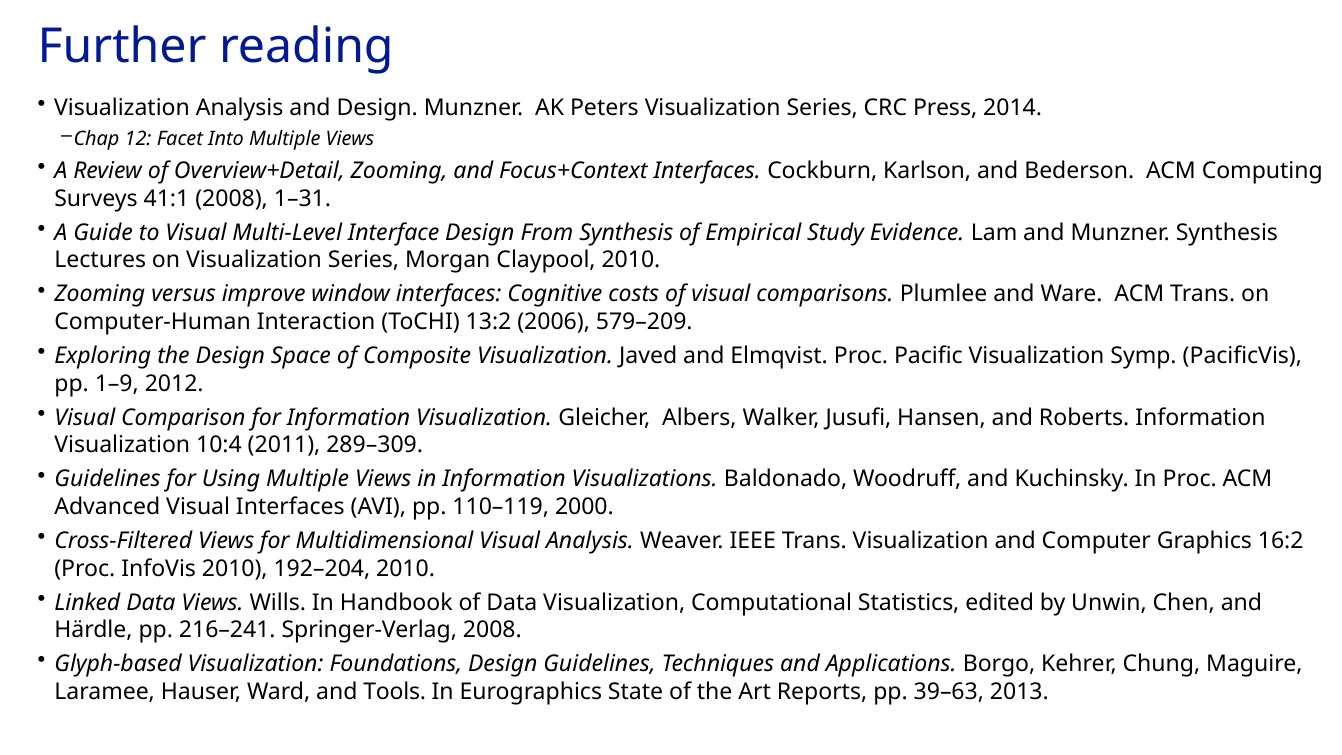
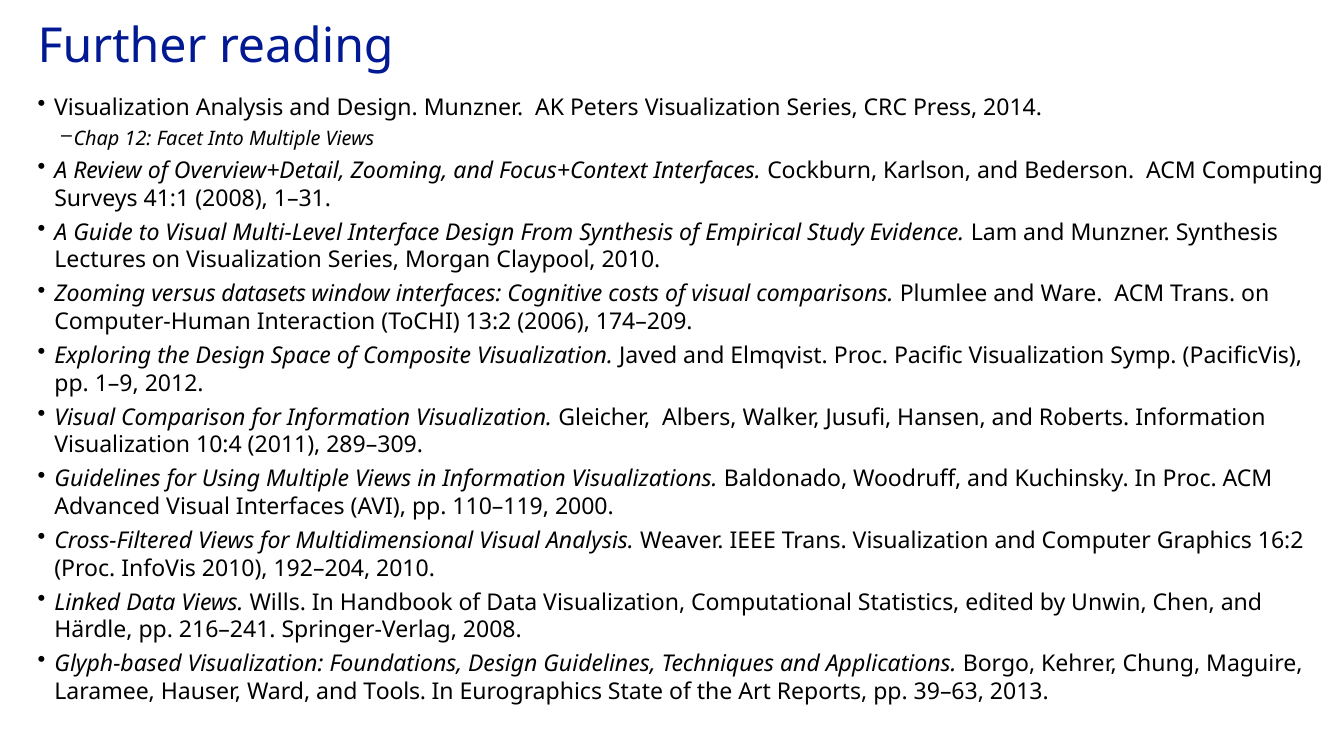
improve: improve -> datasets
579–209: 579–209 -> 174–209
